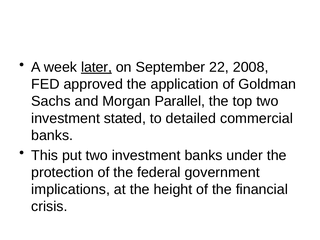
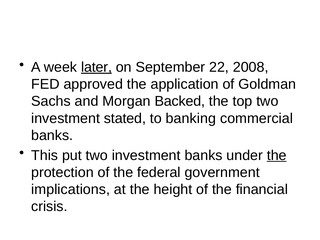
Parallel: Parallel -> Backed
detailed: detailed -> banking
the at (277, 155) underline: none -> present
